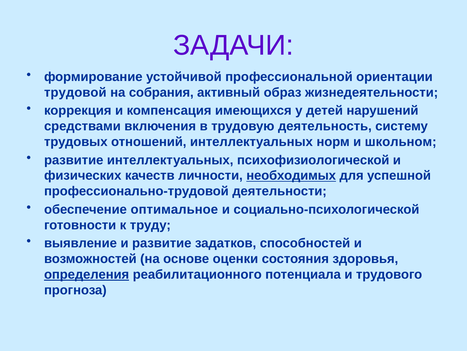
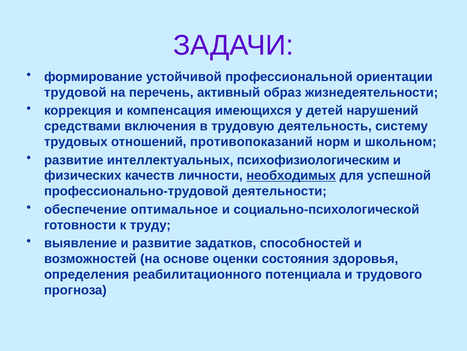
собрания: собрания -> перечень
отношений интеллектуальных: интеллектуальных -> противопоказаний
психофизиологической: психофизиологической -> психофизиологическим
определения underline: present -> none
